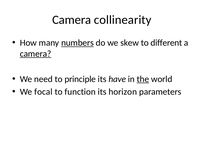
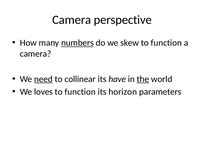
collinearity: collinearity -> perspective
different at (166, 43): different -> function
camera at (36, 54) underline: present -> none
need underline: none -> present
principle: principle -> collinear
focal: focal -> loves
